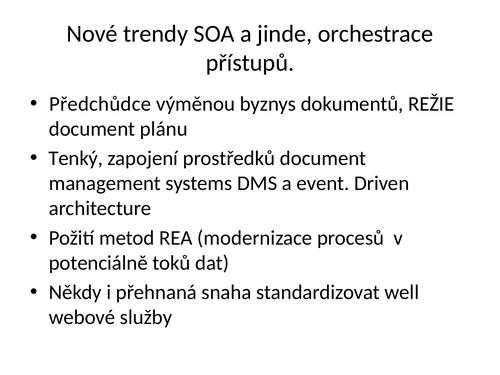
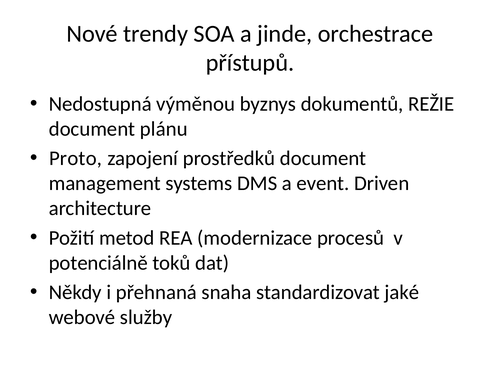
Předchůdce: Předchůdce -> Nedostupná
Tenký: Tenký -> Proto
well: well -> jaké
